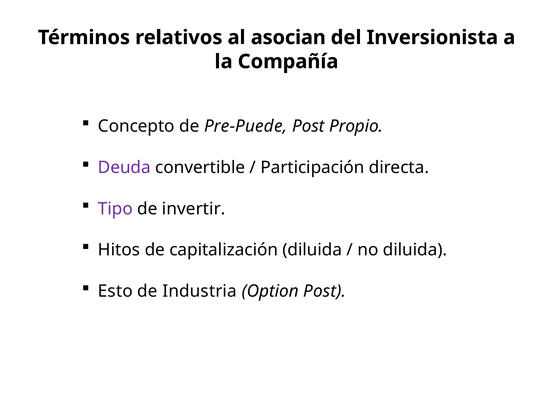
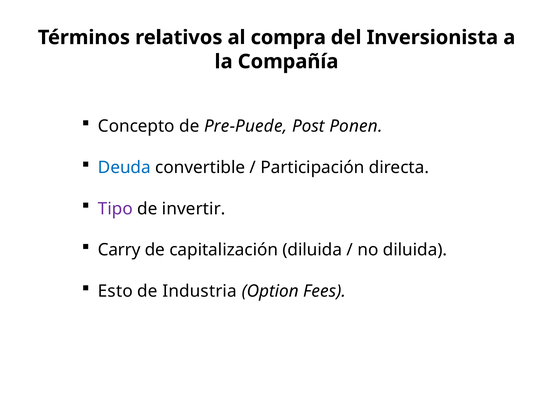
asocian: asocian -> compra
Propio: Propio -> Ponen
Deuda colour: purple -> blue
Hitos: Hitos -> Carry
Option Post: Post -> Fees
